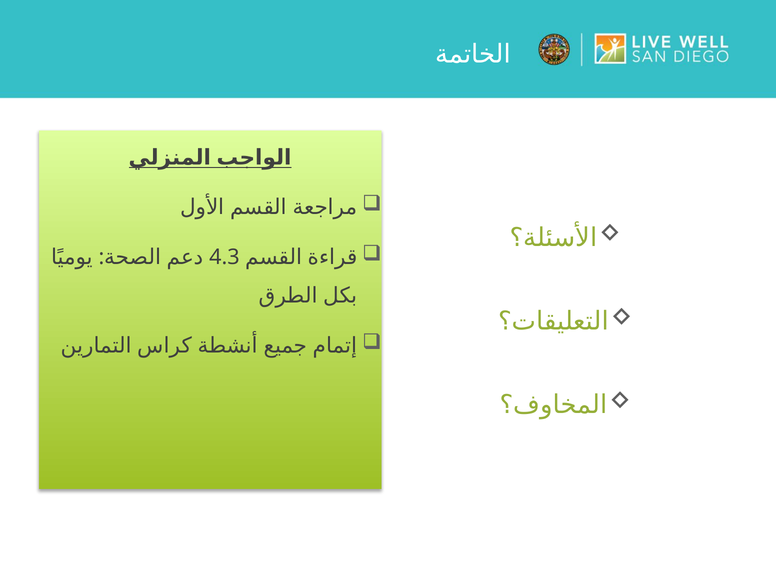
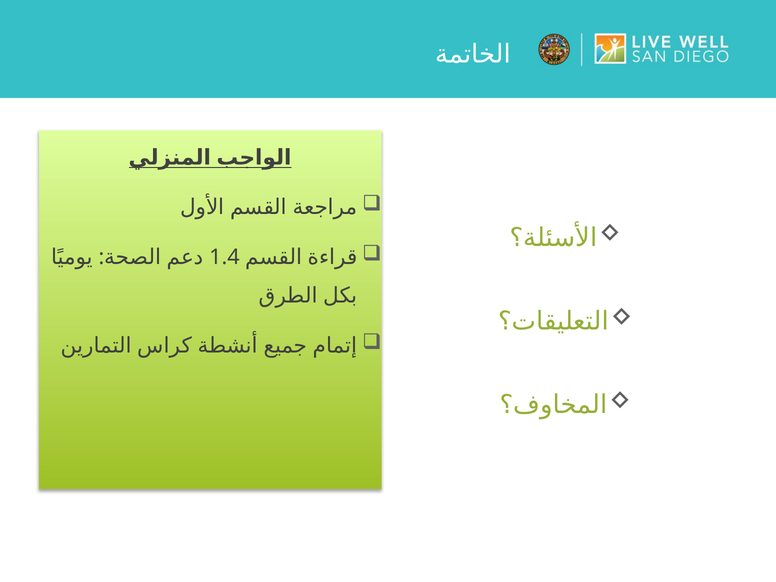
4.3: 4.3 -> 1.4
